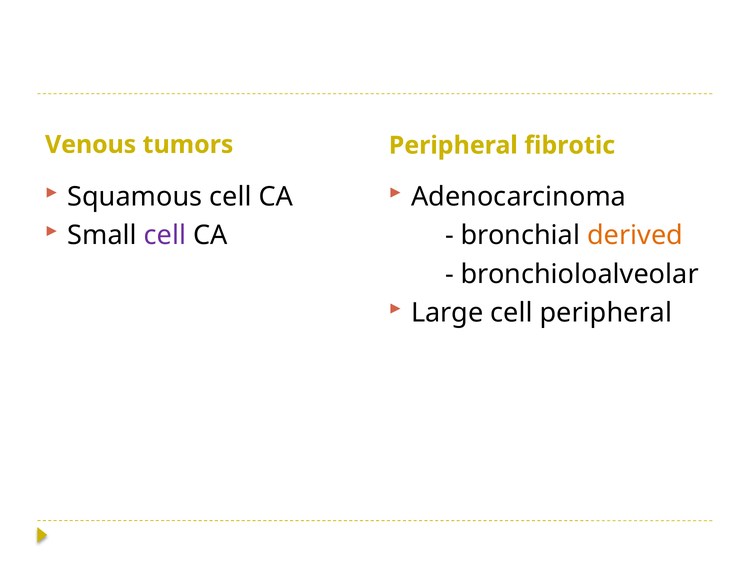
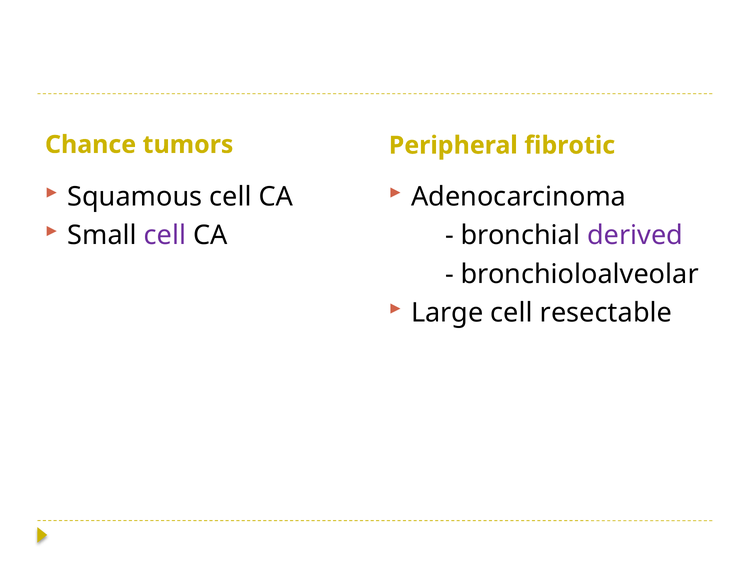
Venous: Venous -> Chance
derived colour: orange -> purple
cell peripheral: peripheral -> resectable
